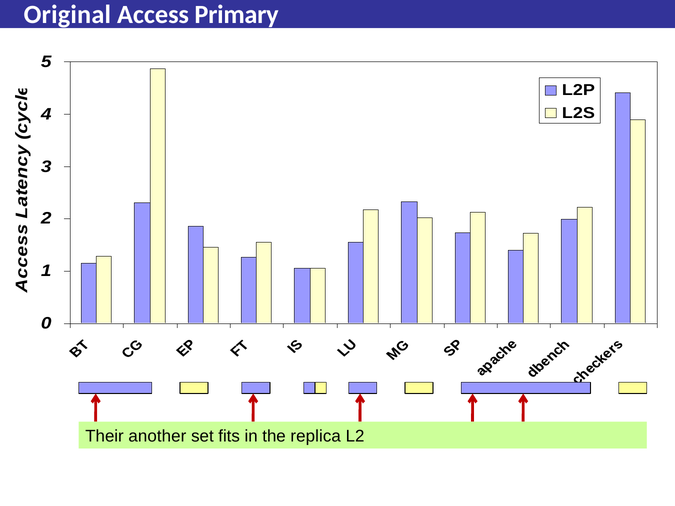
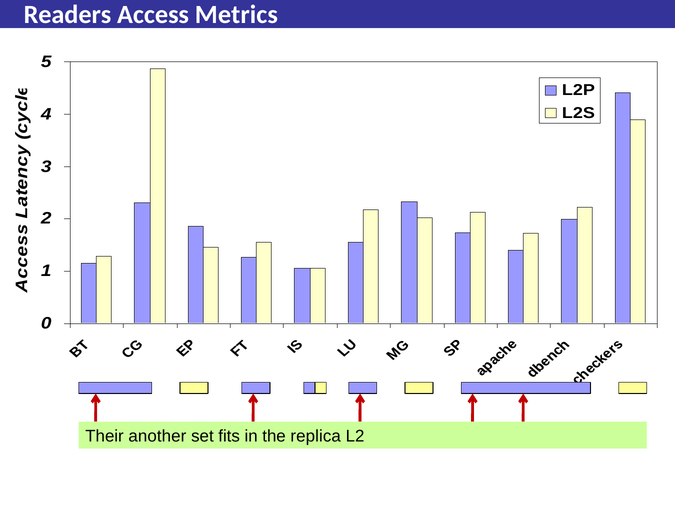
Original: Original -> Readers
Primary: Primary -> Metrics
